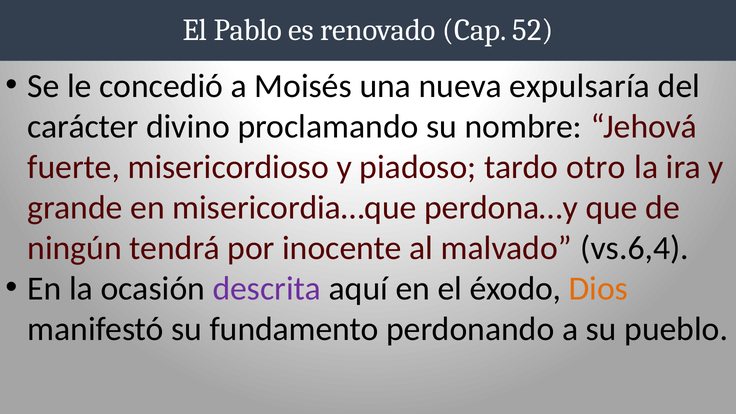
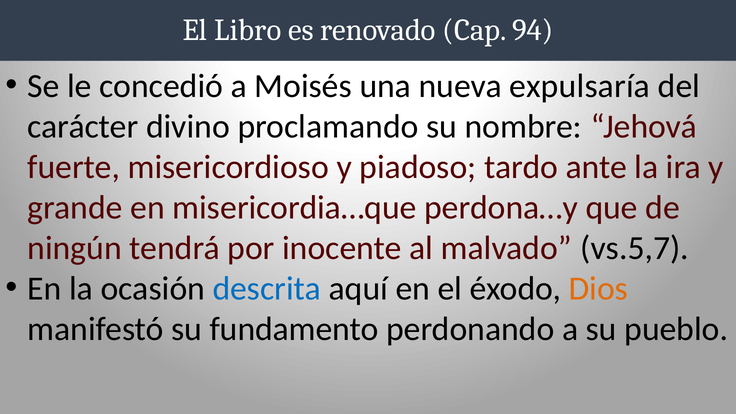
Pablo: Pablo -> Libro
52: 52 -> 94
otro: otro -> ante
vs.6,4: vs.6,4 -> vs.5,7
descrita colour: purple -> blue
